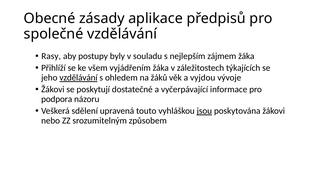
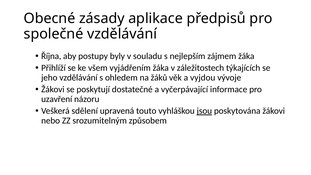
Rasy: Rasy -> Října
vzdělávání at (78, 78) underline: present -> none
podpora: podpora -> uzavření
